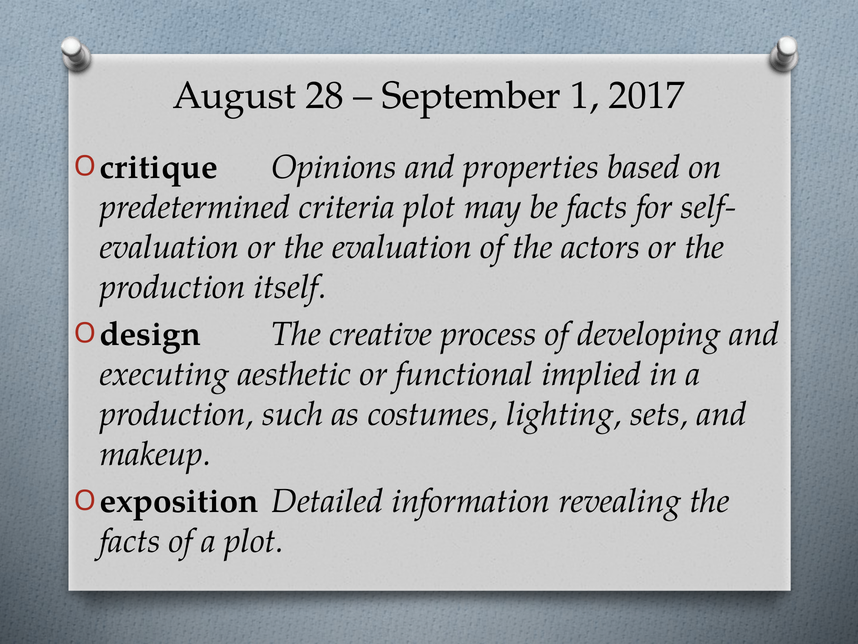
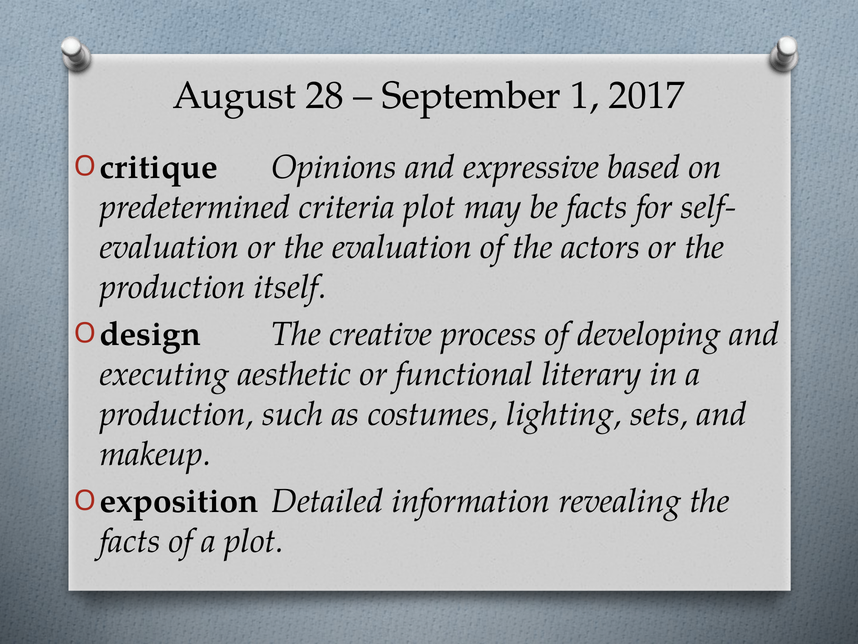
properties: properties -> expressive
implied: implied -> literary
